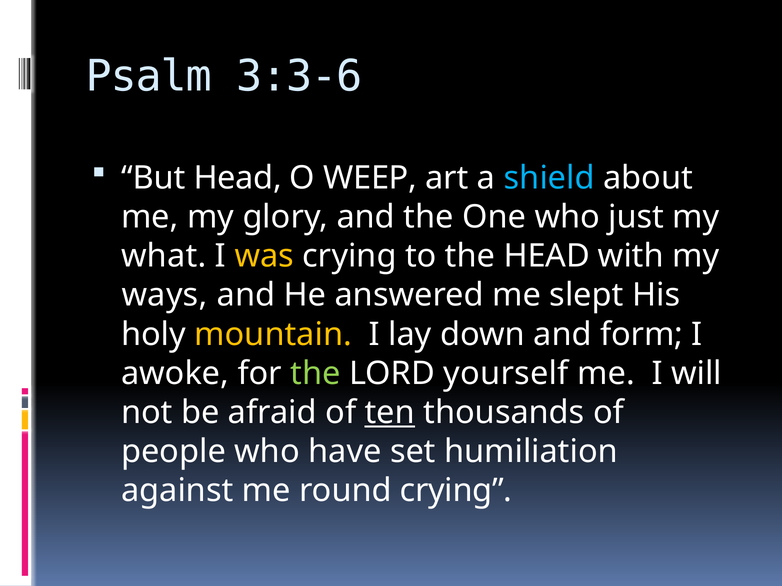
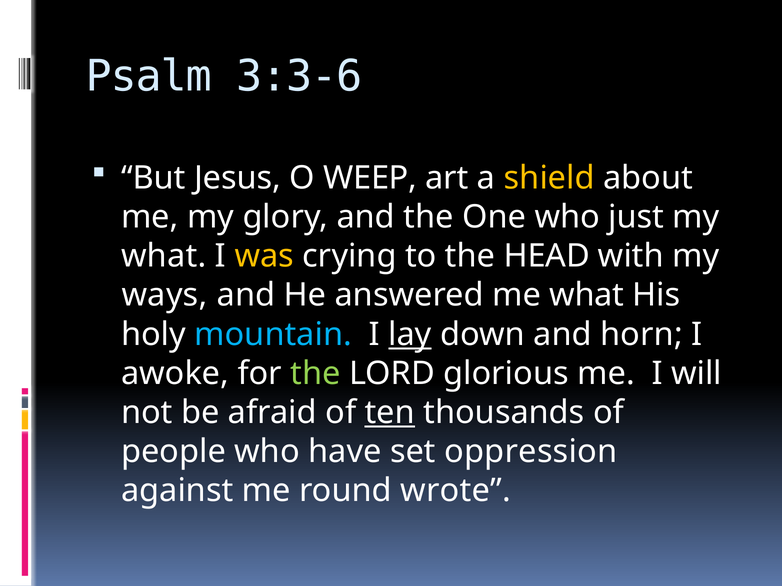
But Head: Head -> Jesus
shield colour: light blue -> yellow
me slept: slept -> what
mountain colour: yellow -> light blue
lay underline: none -> present
form: form -> horn
yourself: yourself -> glorious
humiliation: humiliation -> oppression
round crying: crying -> wrote
